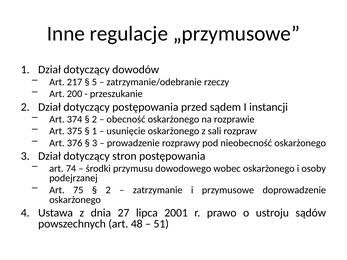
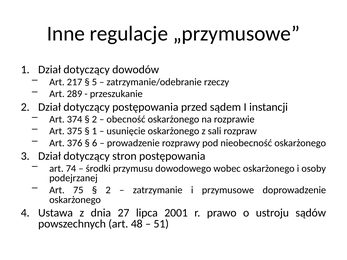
200: 200 -> 289
3 at (95, 143): 3 -> 6
